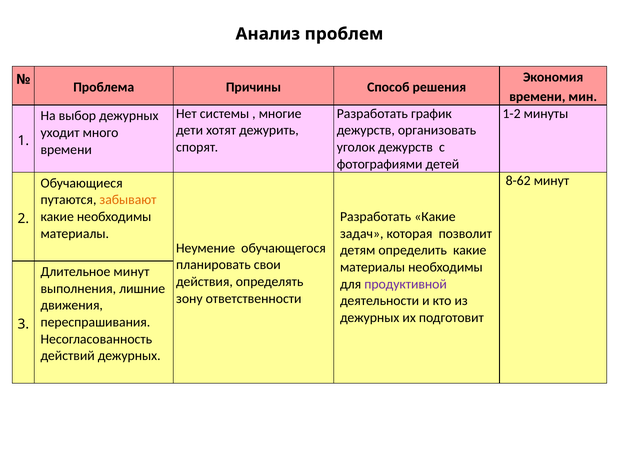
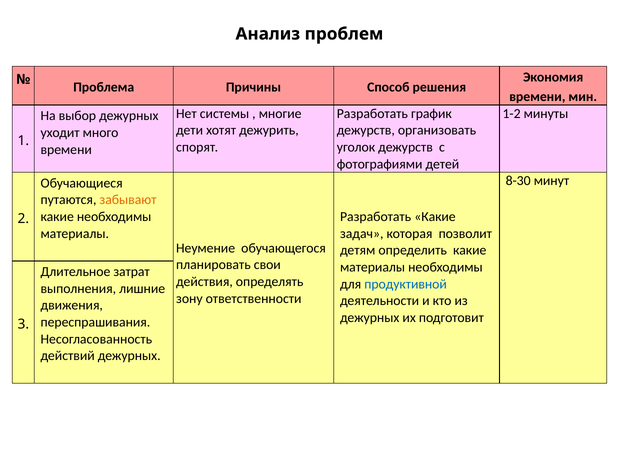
8-62: 8-62 -> 8-30
Длительное минут: минут -> затрат
продуктивной colour: purple -> blue
